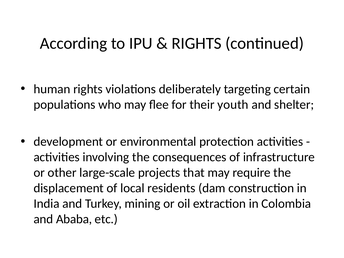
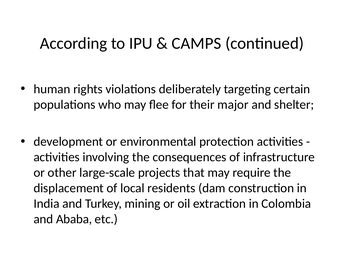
RIGHTS at (197, 43): RIGHTS -> CAMPS
youth: youth -> major
